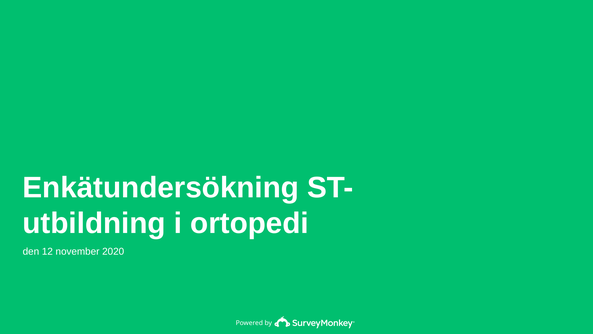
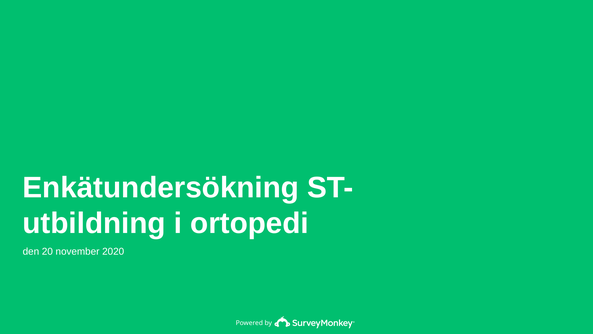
12: 12 -> 20
